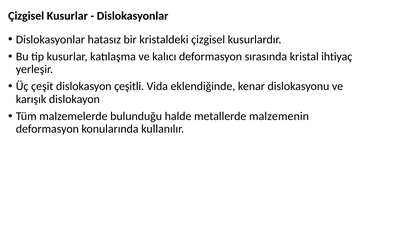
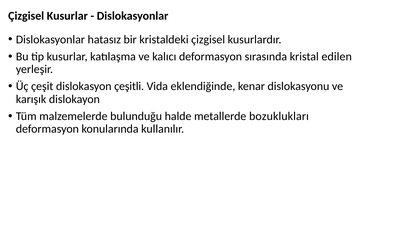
ihtiyaç: ihtiyaç -> edilen
malzemenin: malzemenin -> bozuklukları
